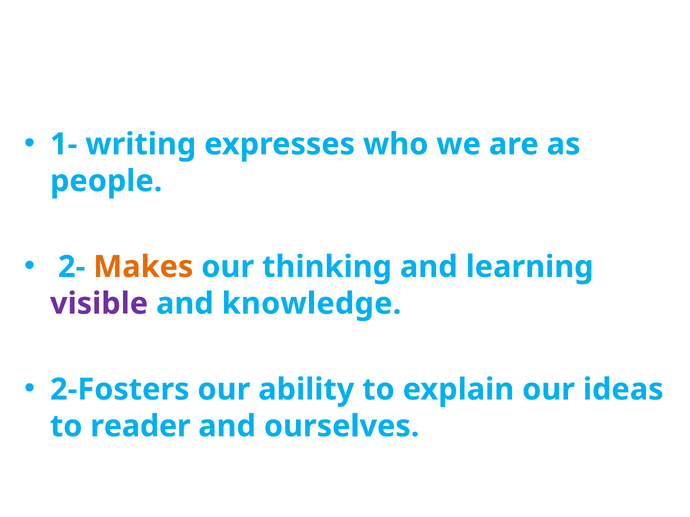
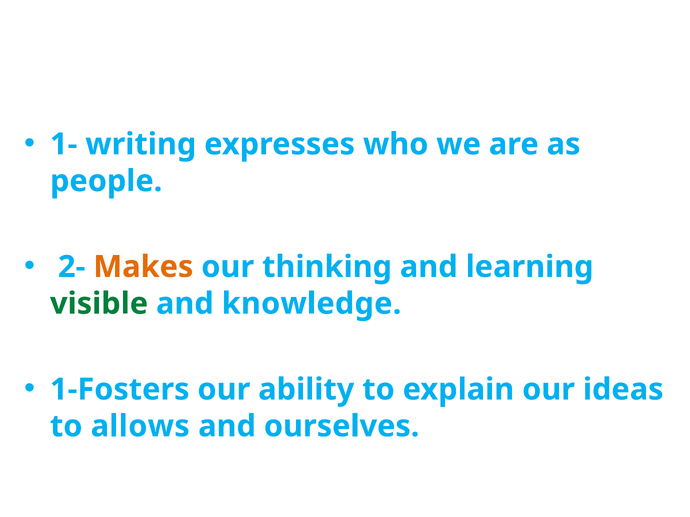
visible colour: purple -> green
2-Fosters: 2-Fosters -> 1-Fosters
reader: reader -> allows
